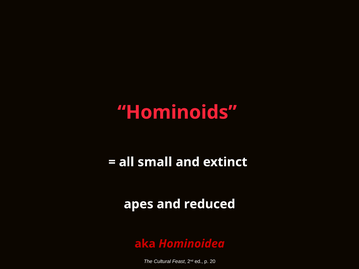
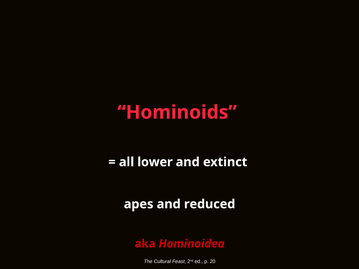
small: small -> lower
